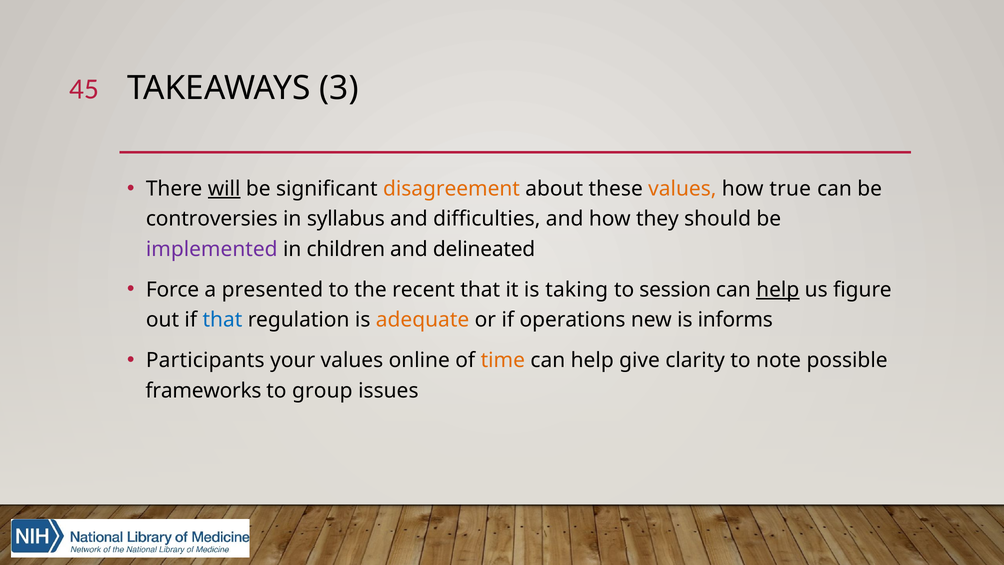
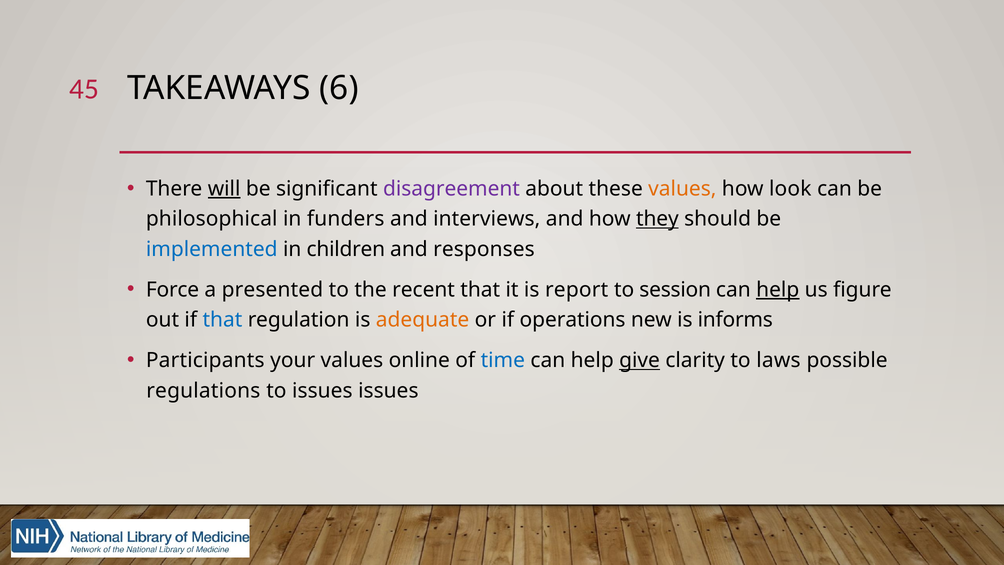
3: 3 -> 6
disagreement colour: orange -> purple
true: true -> look
controversies: controversies -> philosophical
syllabus: syllabus -> funders
difficulties: difficulties -> interviews
they underline: none -> present
implemented colour: purple -> blue
delineated: delineated -> responses
taking: taking -> report
time colour: orange -> blue
give underline: none -> present
note: note -> laws
frameworks: frameworks -> regulations
to group: group -> issues
